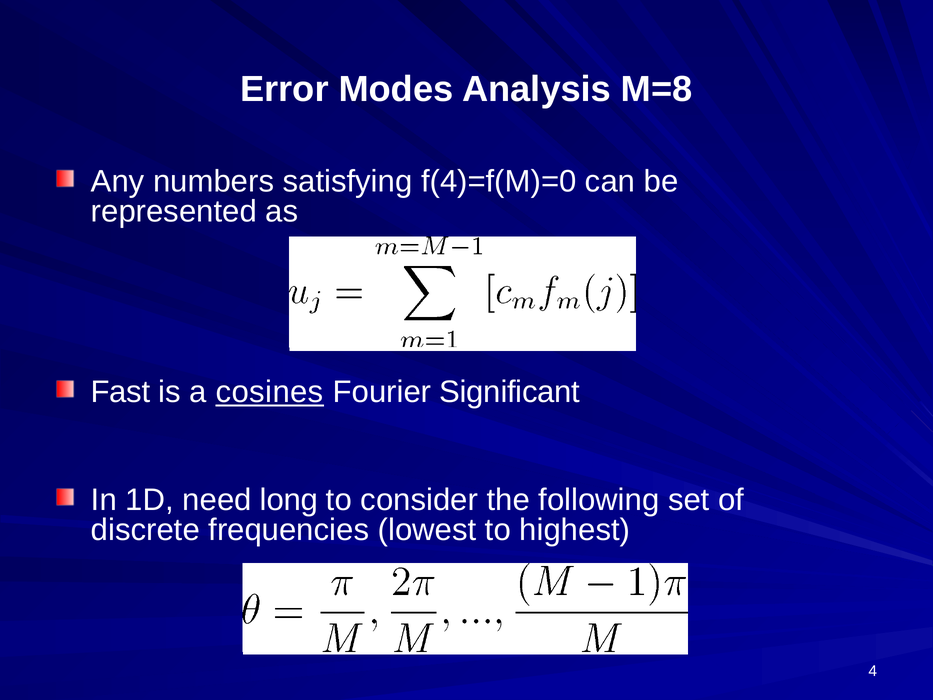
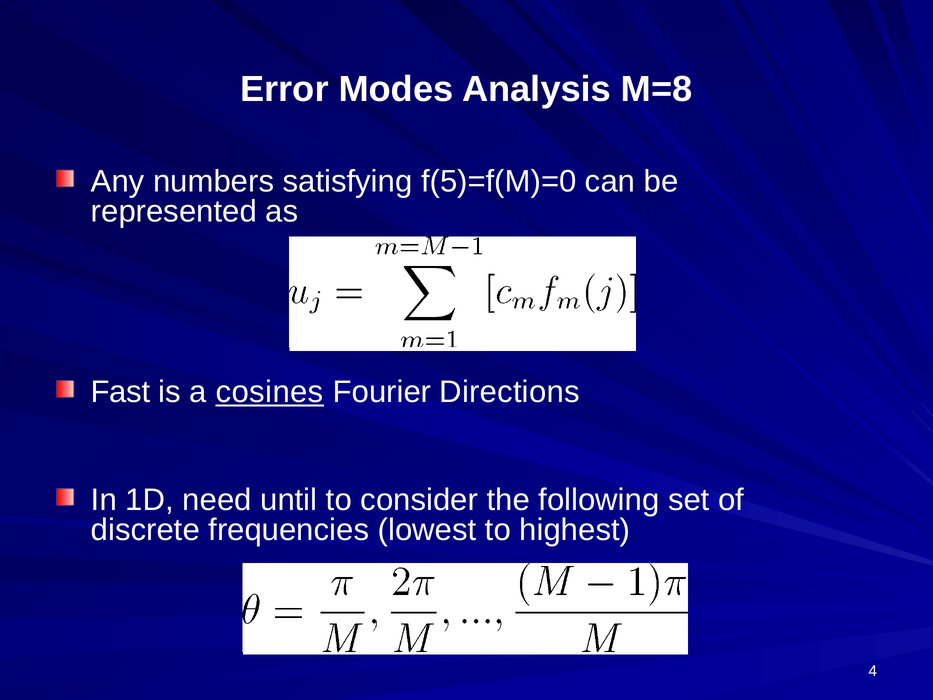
f(4)=f(M)=0: f(4)=f(M)=0 -> f(5)=f(M)=0
Significant: Significant -> Directions
long: long -> until
